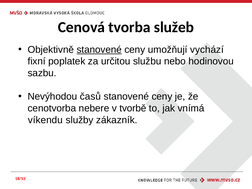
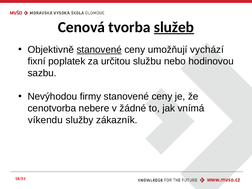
služeb underline: none -> present
časů: časů -> firmy
tvorbě: tvorbě -> žádné
